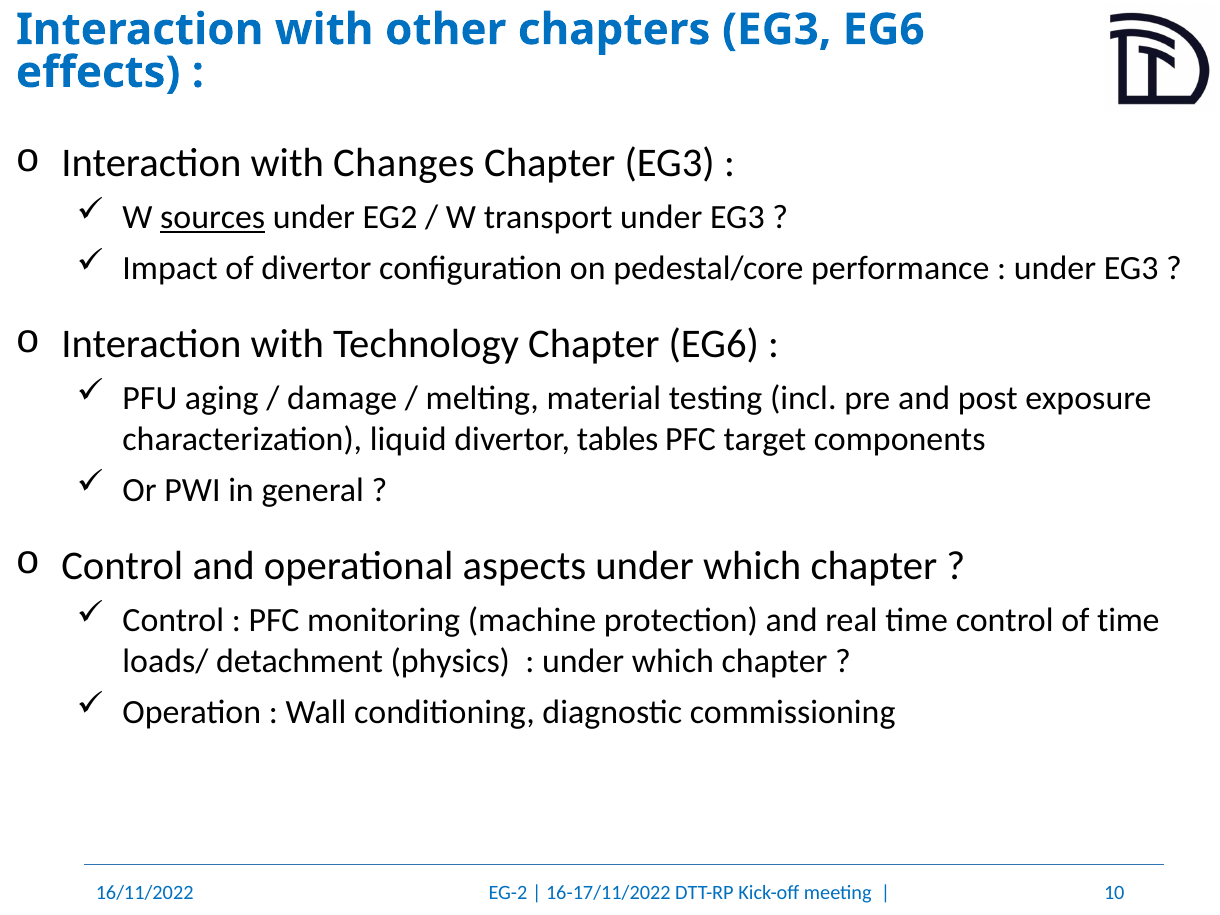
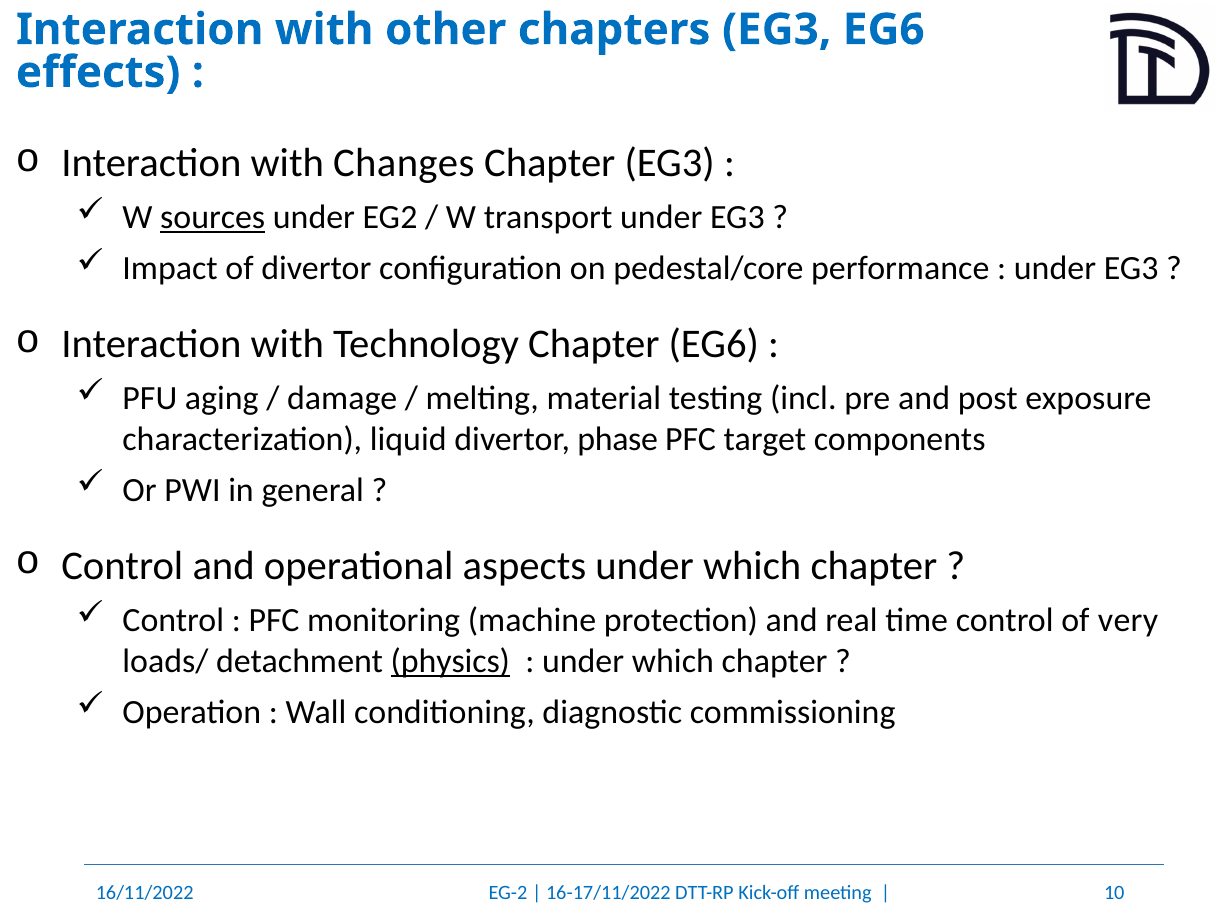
tables: tables -> phase
of time: time -> very
physics underline: none -> present
